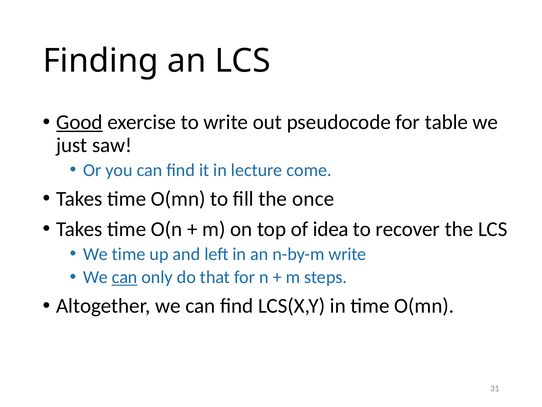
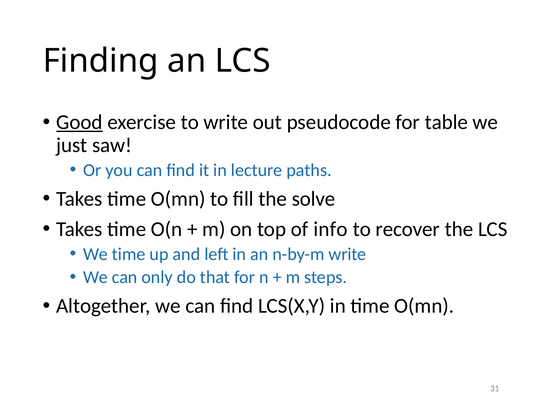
come: come -> paths
once: once -> solve
idea: idea -> info
can at (125, 277) underline: present -> none
